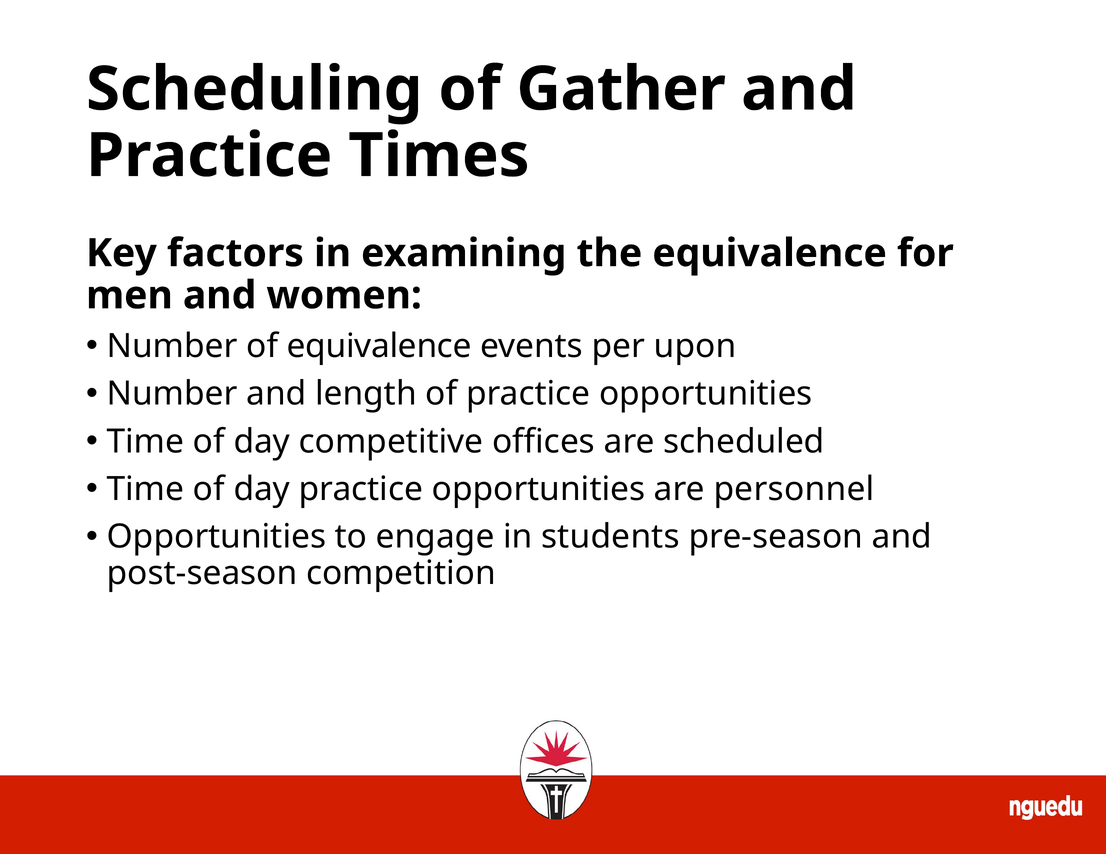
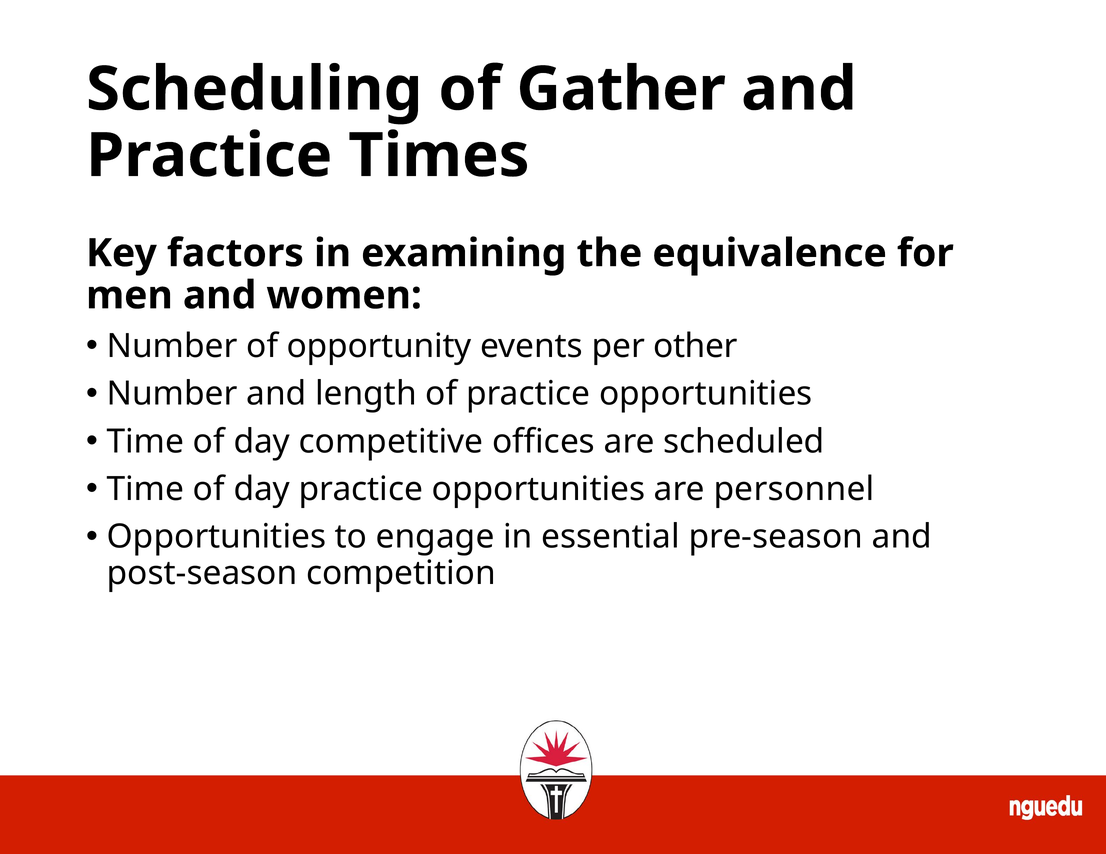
of equivalence: equivalence -> opportunity
upon: upon -> other
students: students -> essential
